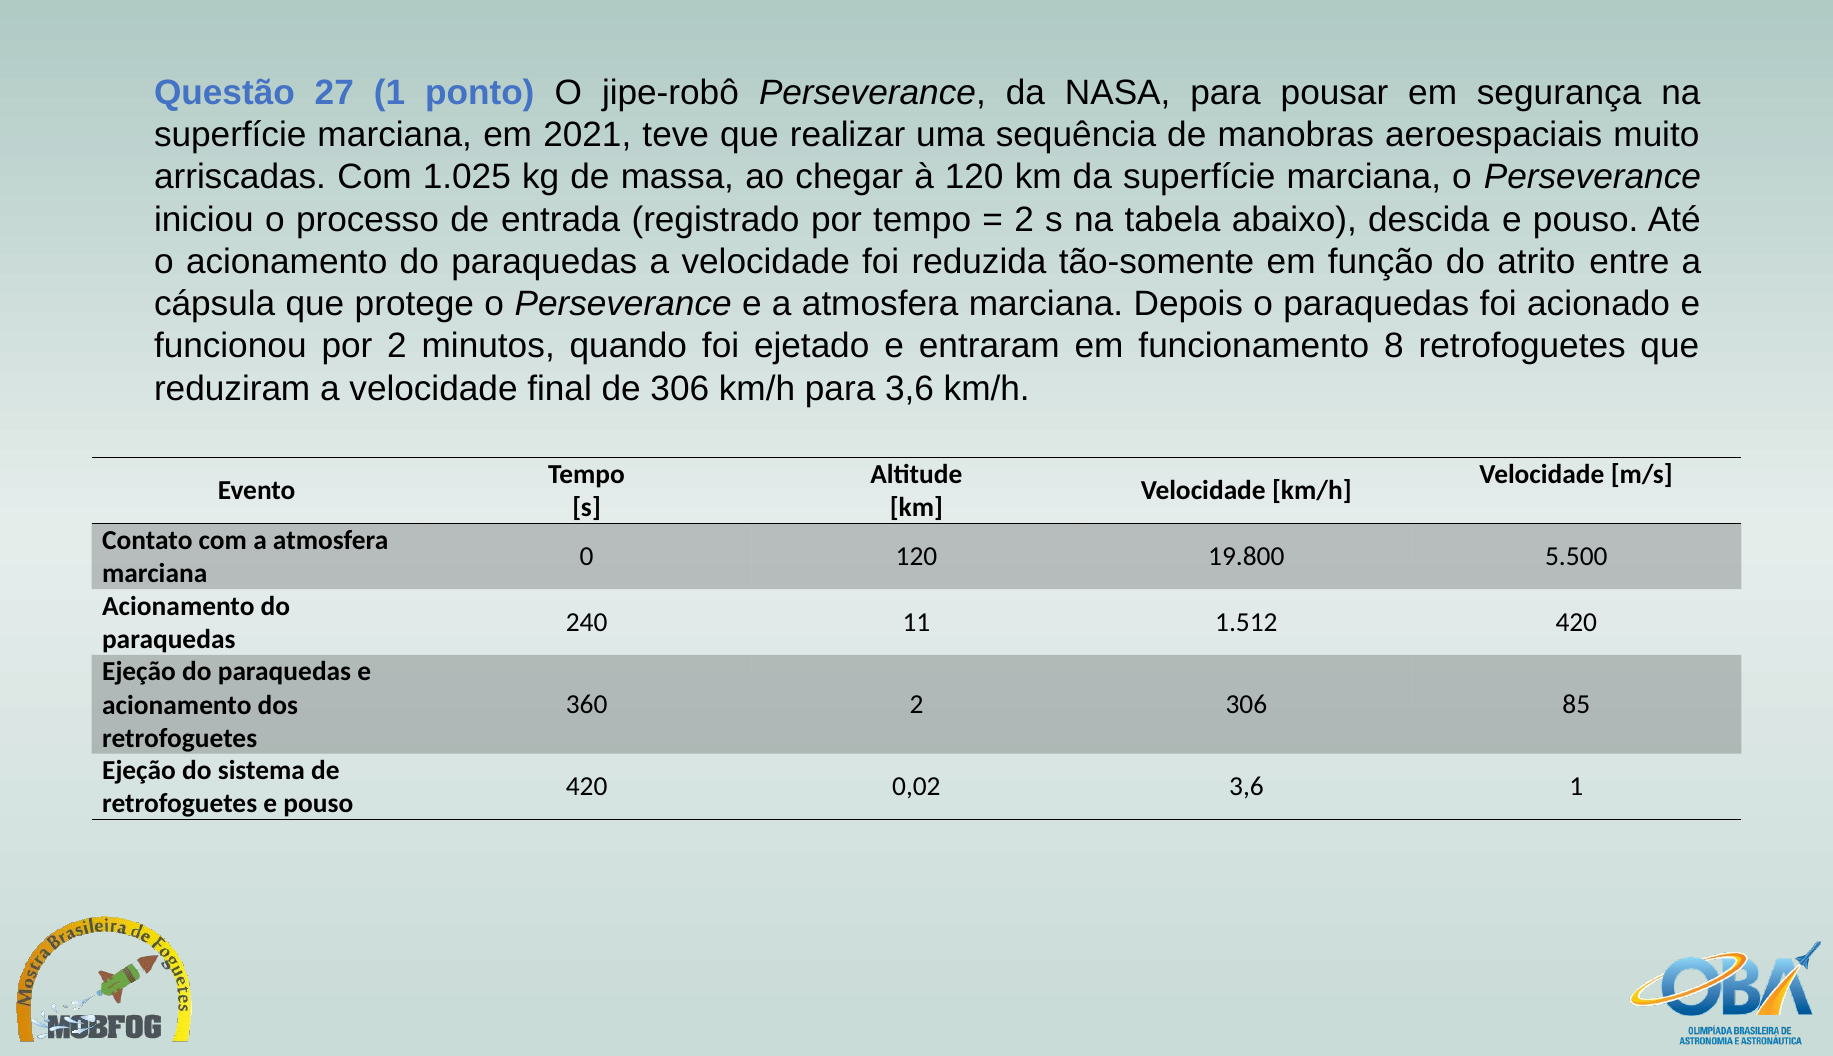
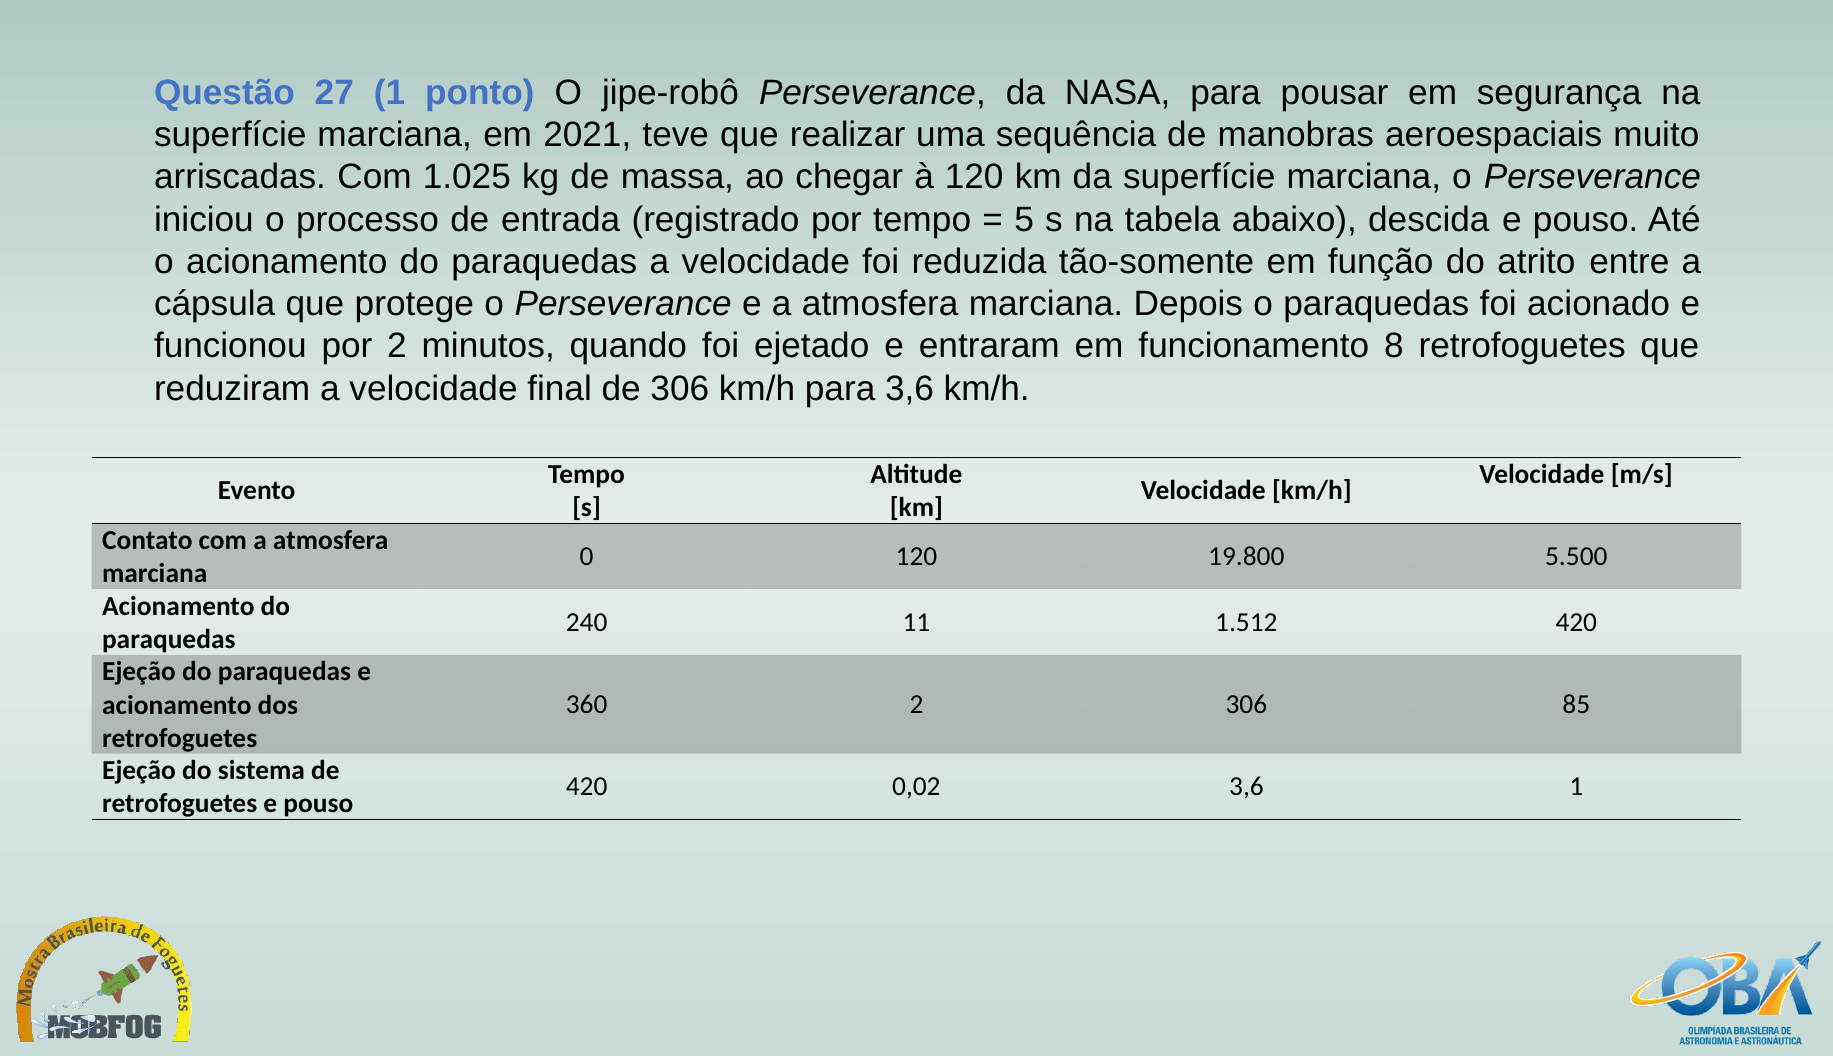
2 at (1024, 220): 2 -> 5
